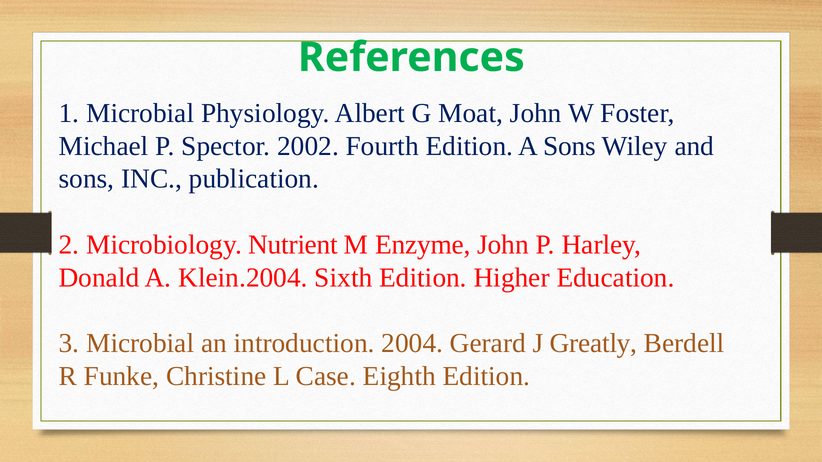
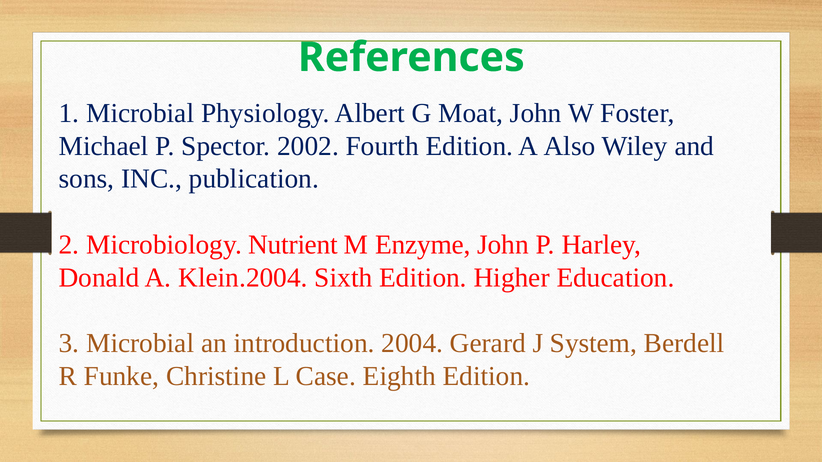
A Sons: Sons -> Also
Greatly: Greatly -> System
